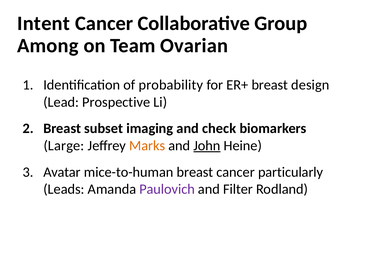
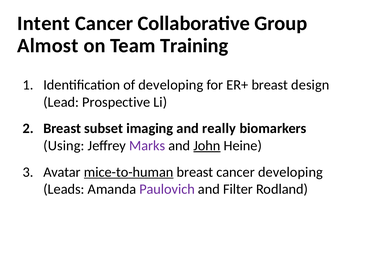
Among: Among -> Almost
Ovarian: Ovarian -> Training
of probability: probability -> developing
check: check -> really
Large: Large -> Using
Marks colour: orange -> purple
mice-to-human underline: none -> present
cancer particularly: particularly -> developing
